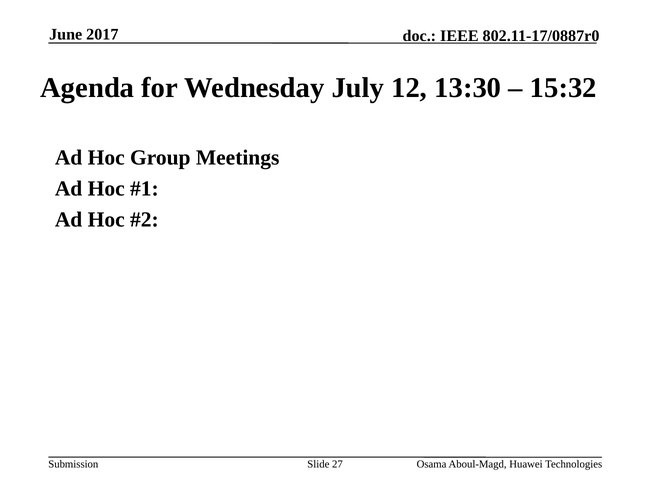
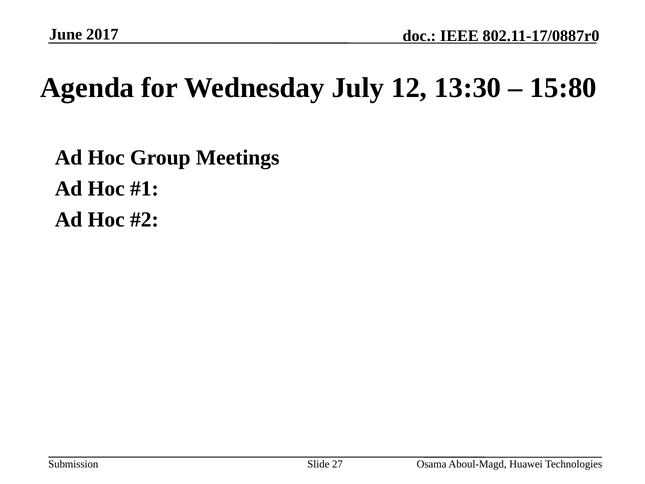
15:32: 15:32 -> 15:80
